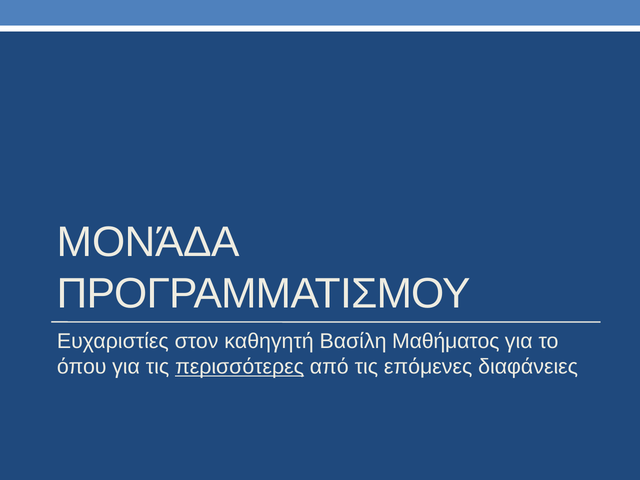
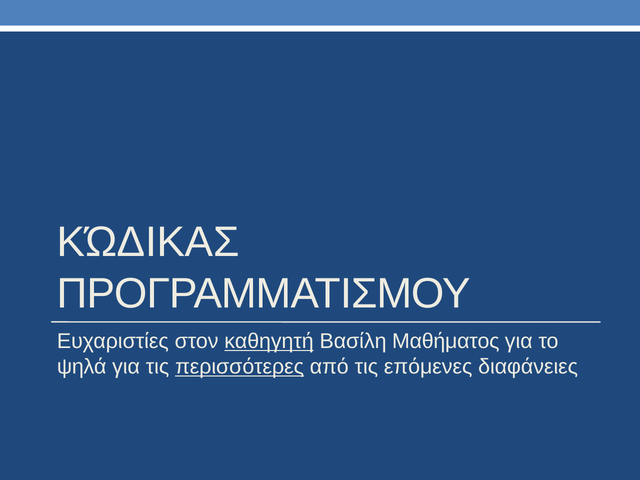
ΜΟΝΆΔΑ: ΜΟΝΆΔΑ -> ΚΏΔΙΚΑΣ
καθηγητή underline: none -> present
όπου: όπου -> ψηλά
